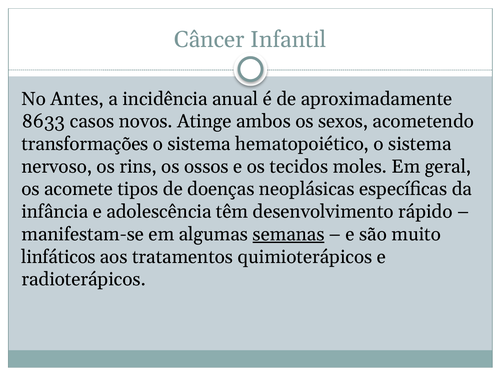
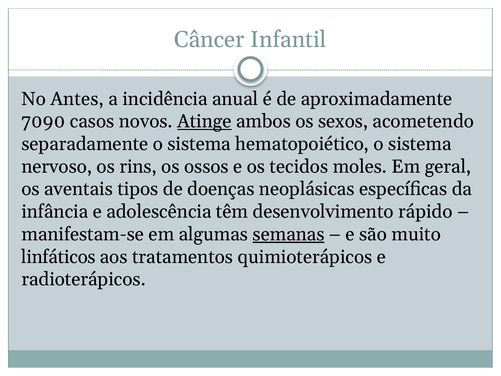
8633: 8633 -> 7090
Atinge underline: none -> present
transformações: transformações -> separadamente
acomete: acomete -> aventais
